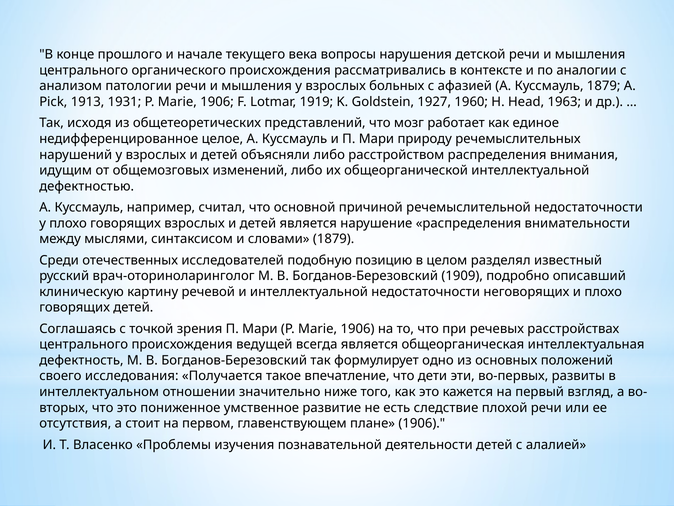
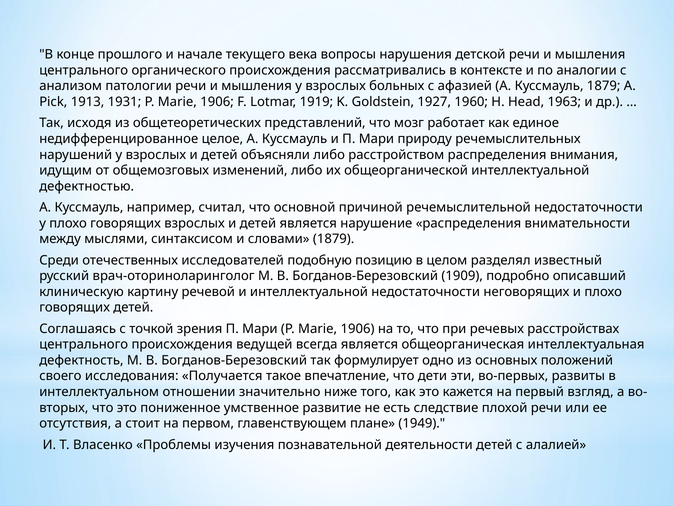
плане 1906: 1906 -> 1949
